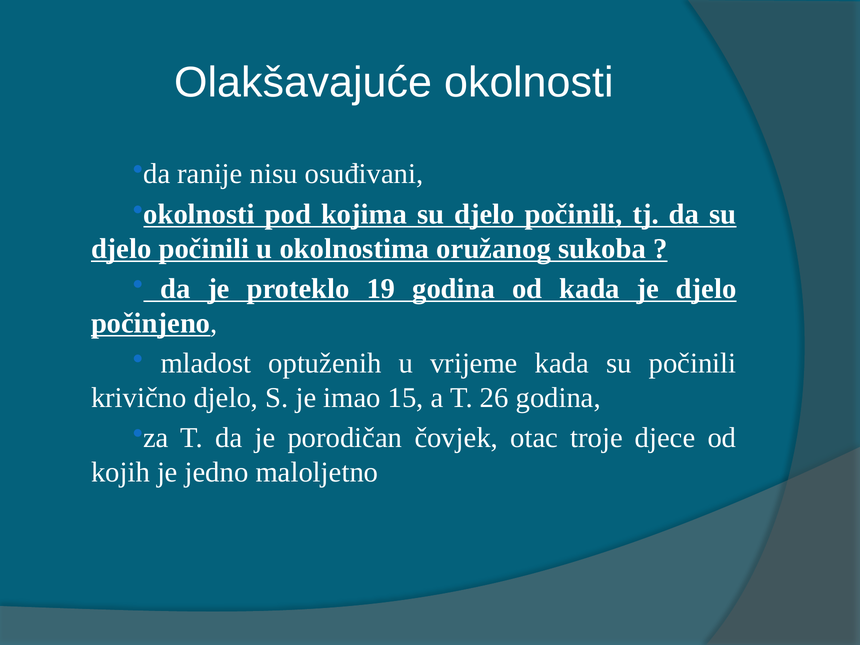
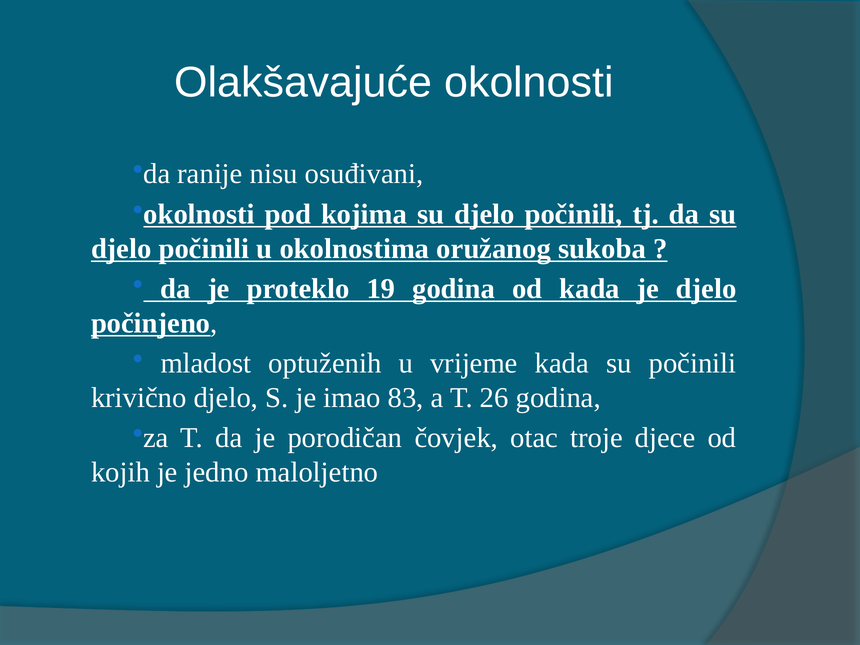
15: 15 -> 83
